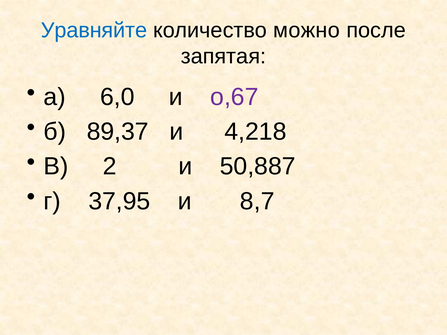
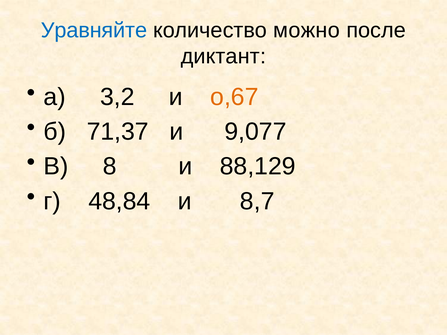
запятая: запятая -> диктант
6,0: 6,0 -> 3,2
о,67 colour: purple -> orange
89,37: 89,37 -> 71,37
4,218: 4,218 -> 9,077
2: 2 -> 8
50,887: 50,887 -> 88,129
37,95: 37,95 -> 48,84
